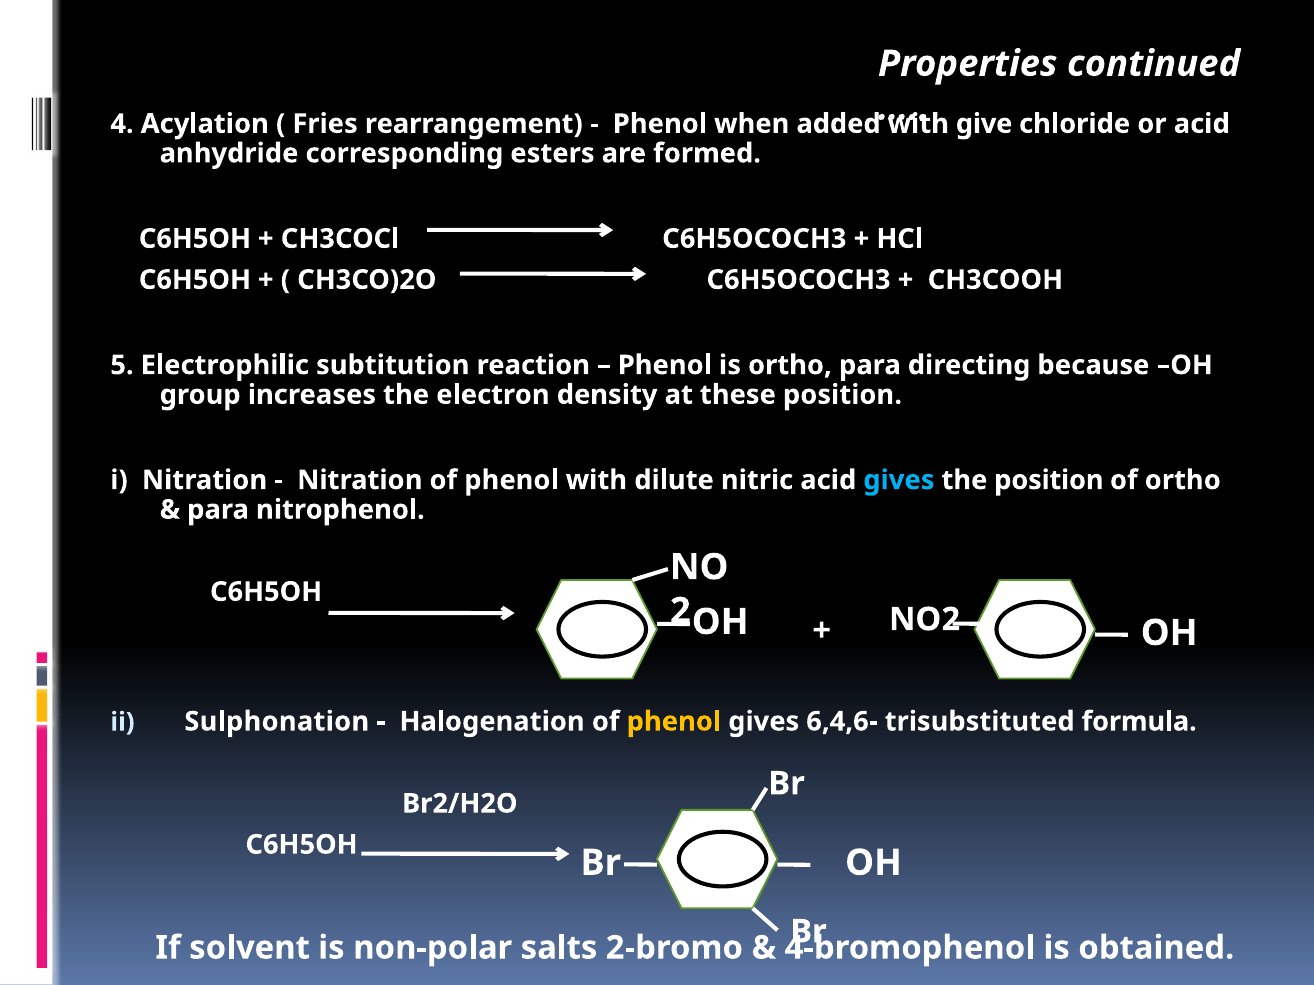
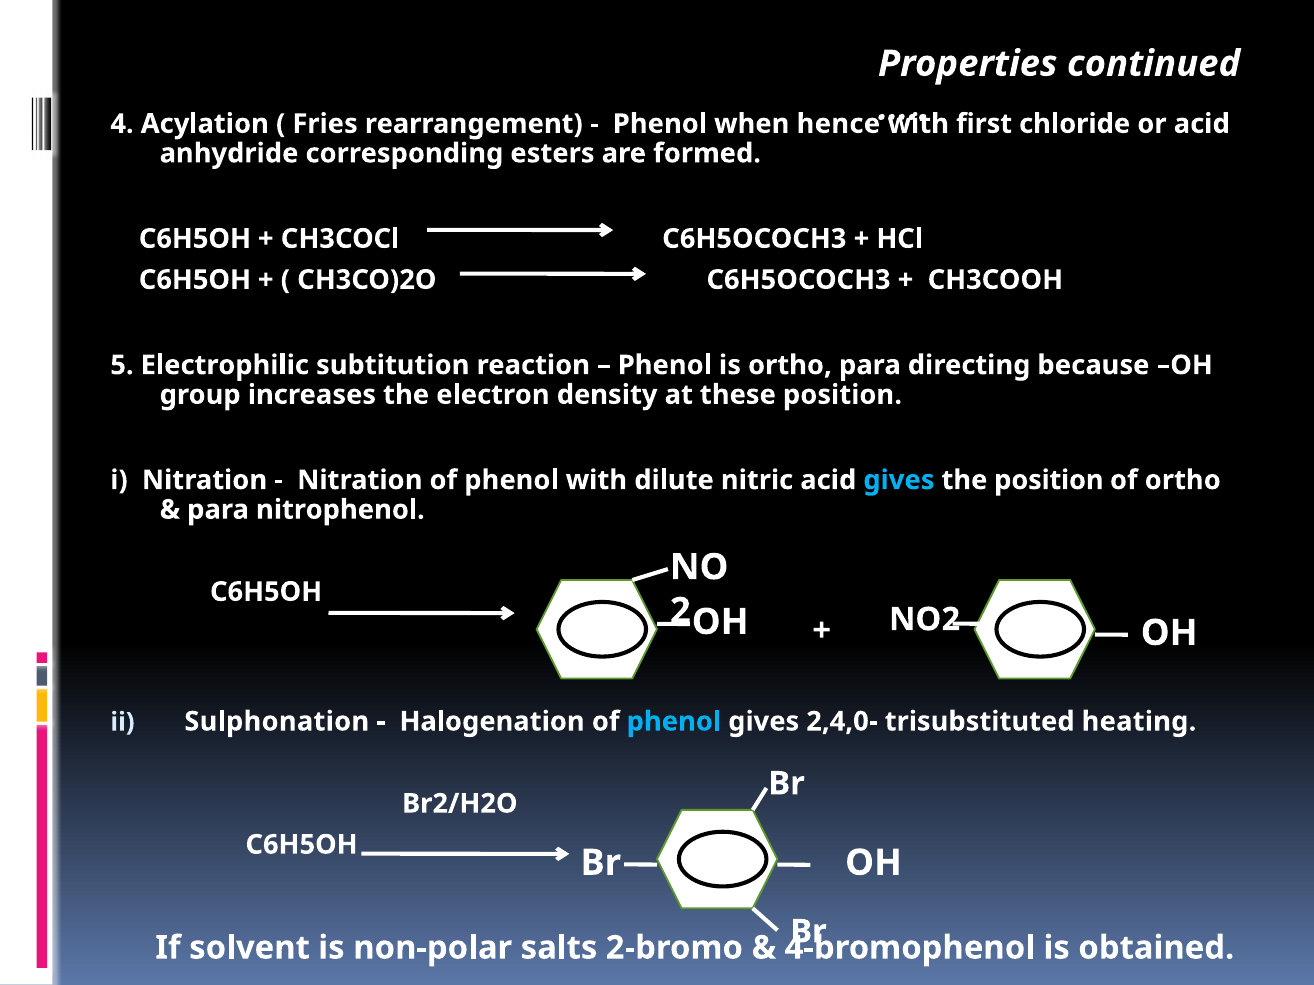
added: added -> hence
give: give -> first
phenol at (674, 722) colour: yellow -> light blue
6,4,6-: 6,4,6- -> 2,4,0-
formula: formula -> heating
